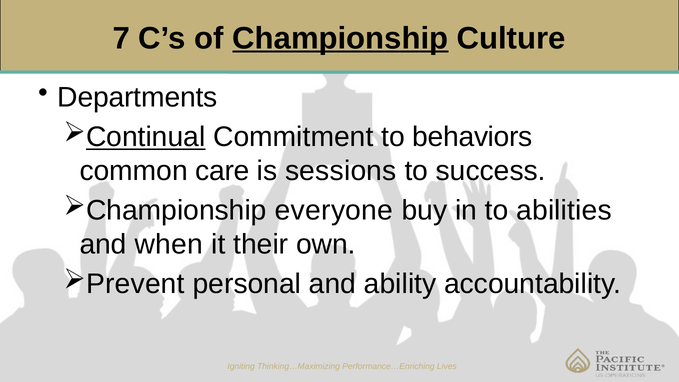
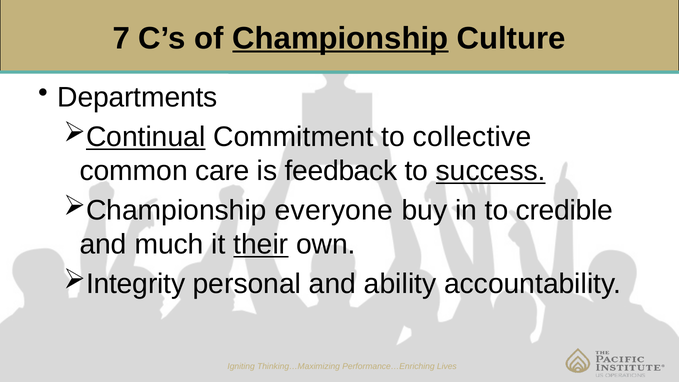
behaviors: behaviors -> collective
sessions: sessions -> feedback
success underline: none -> present
abilities: abilities -> credible
when: when -> much
their underline: none -> present
Prevent: Prevent -> Integrity
